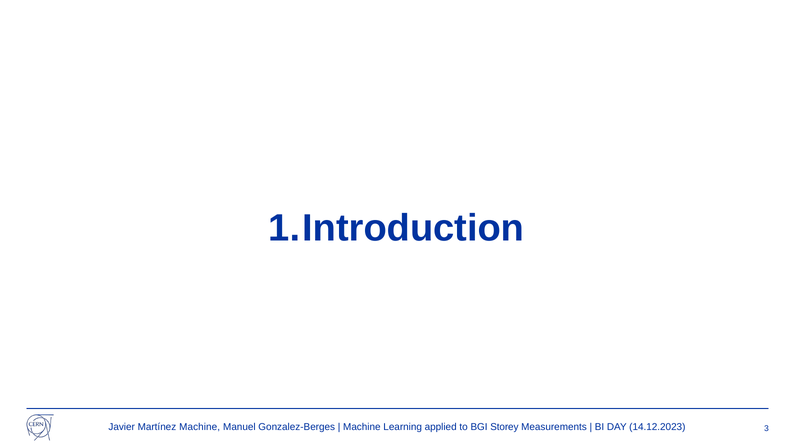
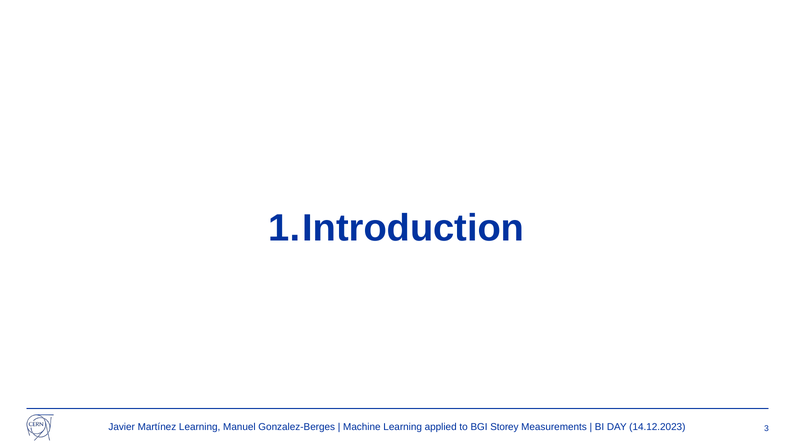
Martínez Machine: Machine -> Learning
